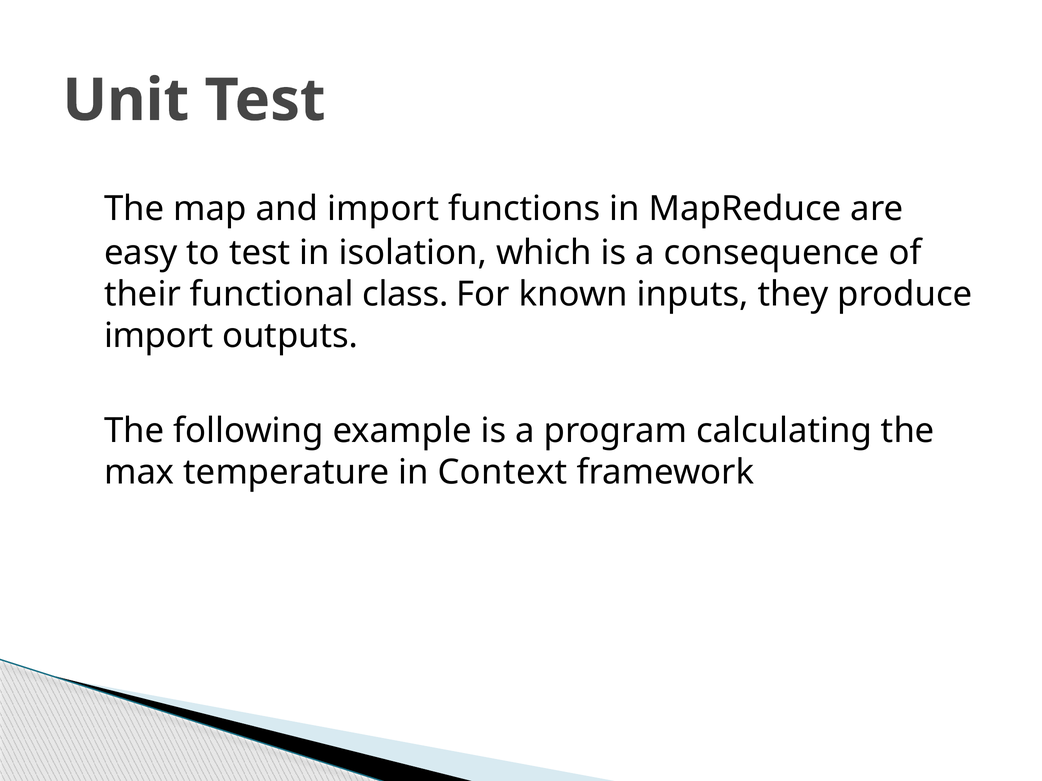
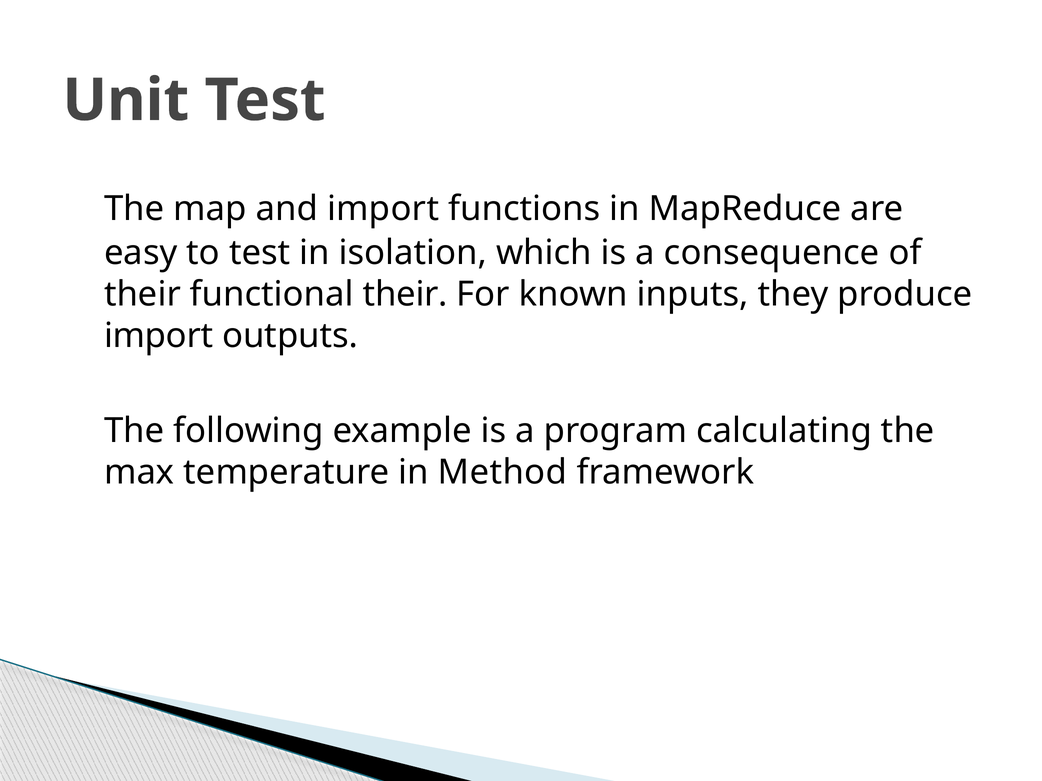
functional class: class -> their
Context: Context -> Method
